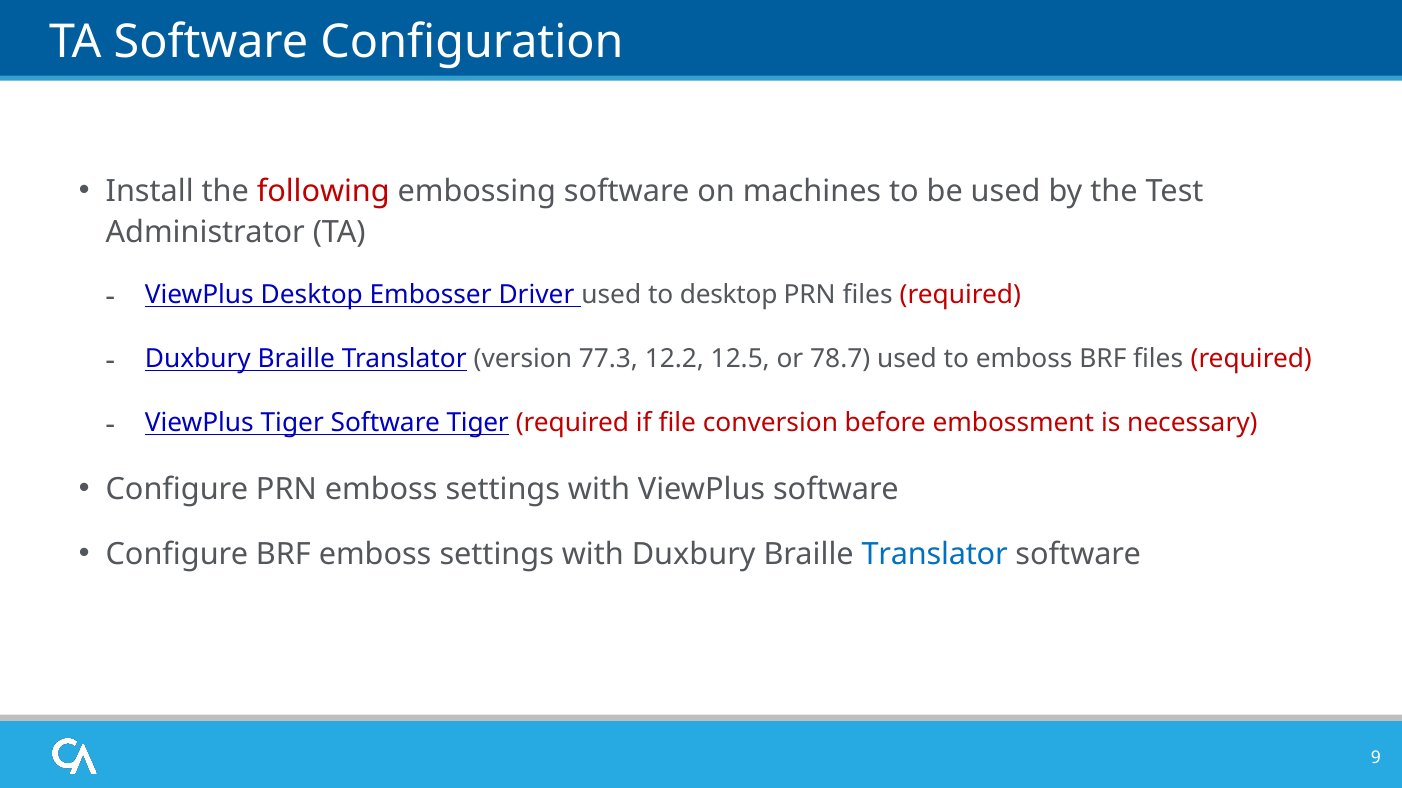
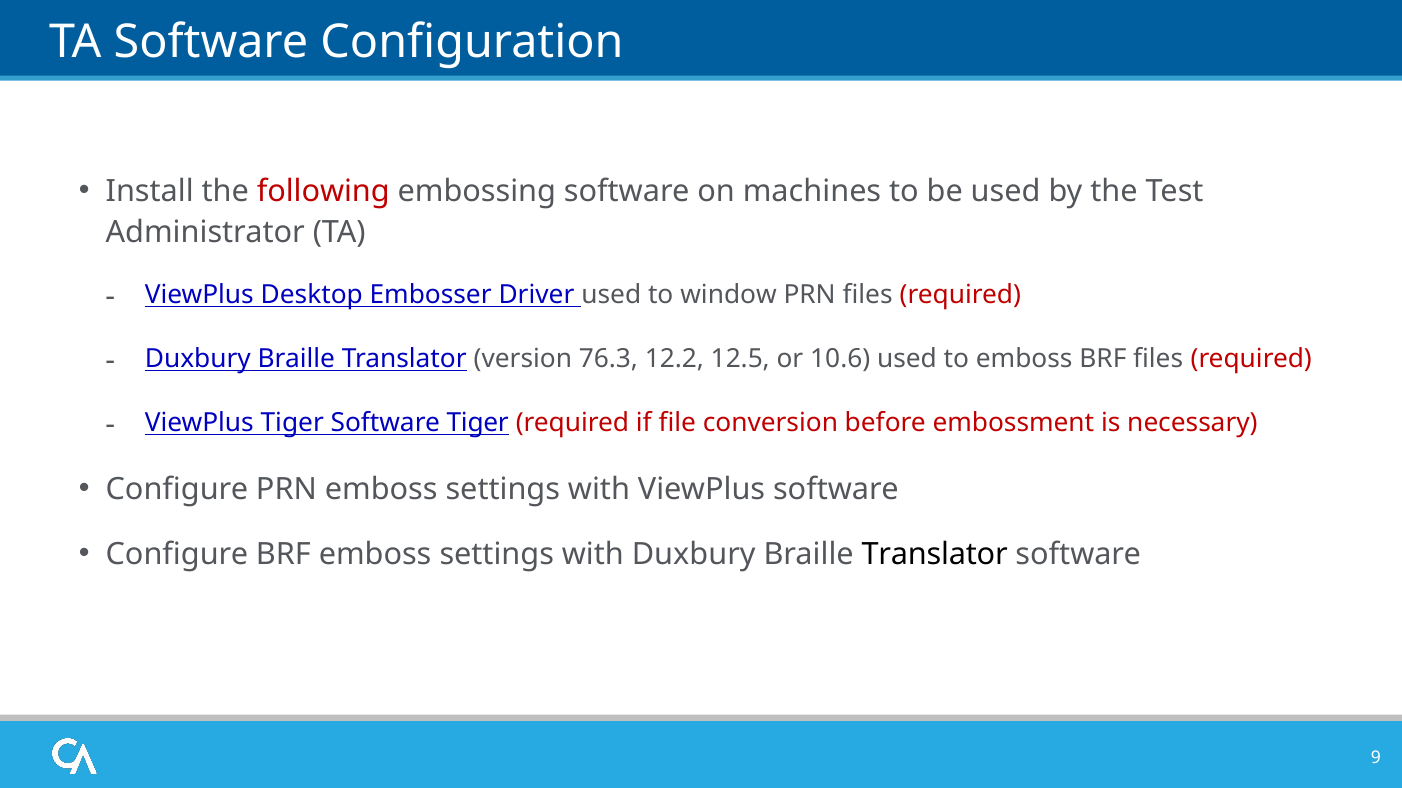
to desktop: desktop -> window
77.3: 77.3 -> 76.3
78.7: 78.7 -> 10.6
Translator at (935, 555) colour: blue -> black
